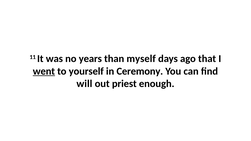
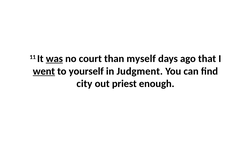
was underline: none -> present
years: years -> court
Ceremony: Ceremony -> Judgment
will: will -> city
